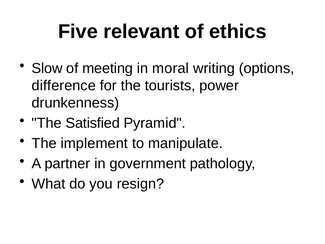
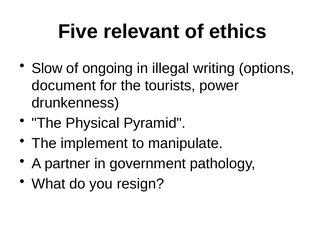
meeting: meeting -> ongoing
moral: moral -> illegal
difference: difference -> document
Satisfied: Satisfied -> Physical
